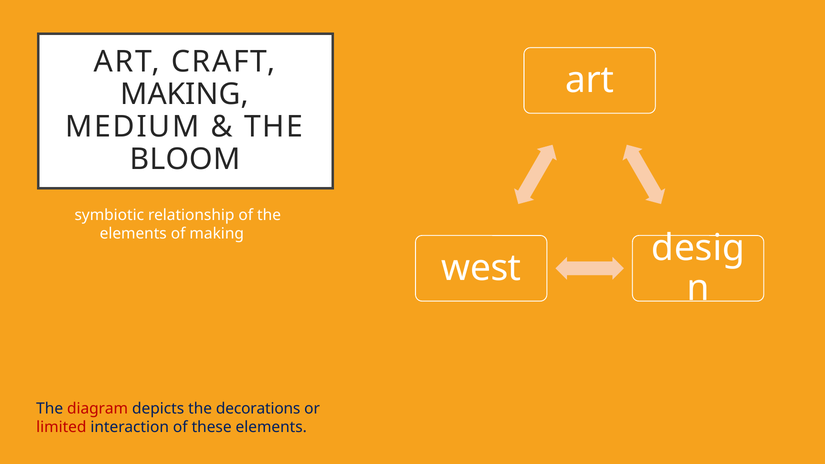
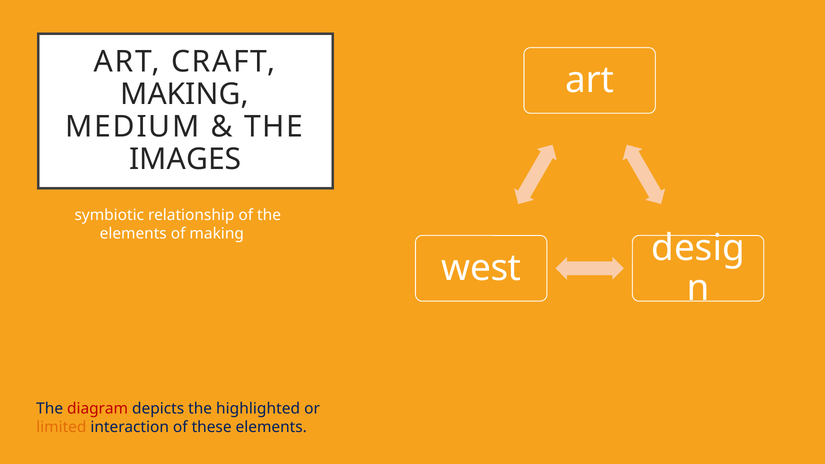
BLOOM: BLOOM -> IMAGES
decorations: decorations -> highlighted
limited colour: red -> orange
